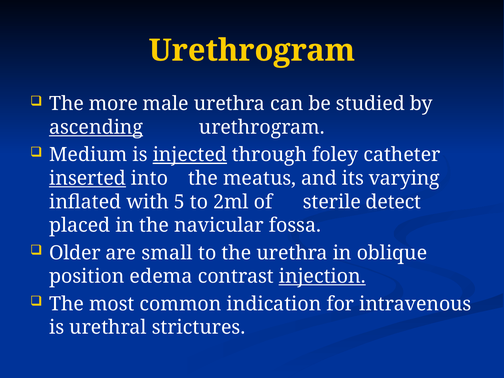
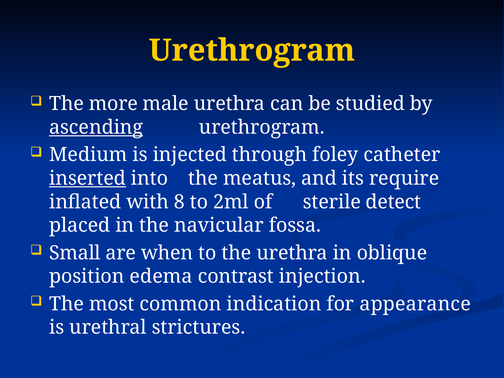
injected underline: present -> none
varying: varying -> require
5: 5 -> 8
Older: Older -> Small
small: small -> when
injection underline: present -> none
intravenous: intravenous -> appearance
